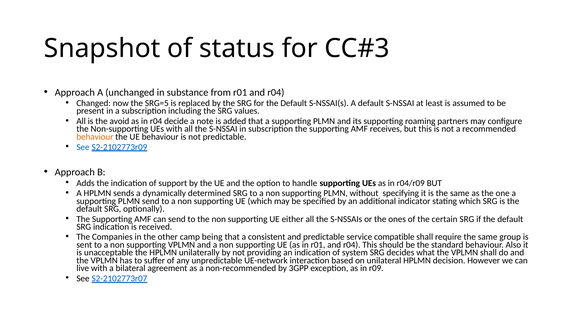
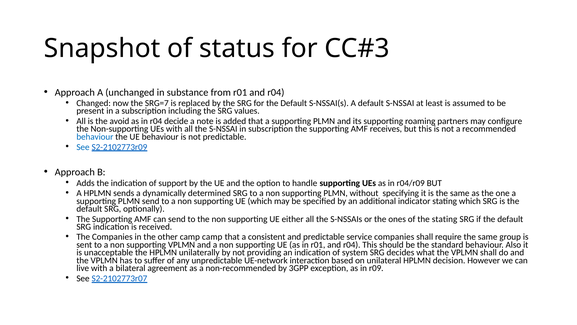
SRG=5: SRG=5 -> SRG=7
behaviour at (95, 137) colour: orange -> blue
the certain: certain -> stating
camp being: being -> camp
service compatible: compatible -> companies
